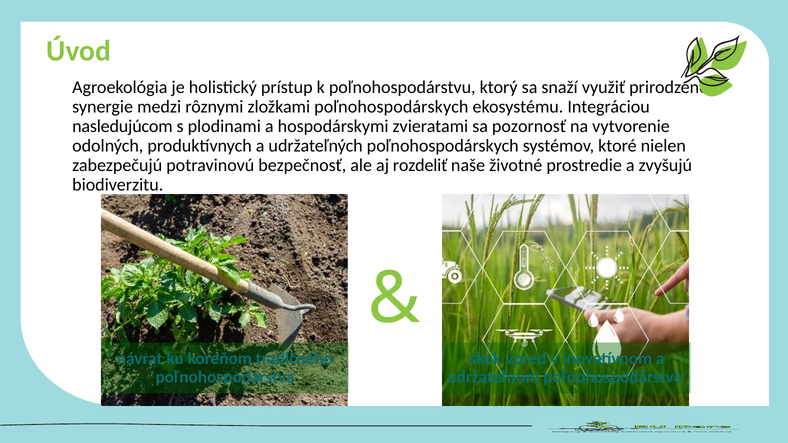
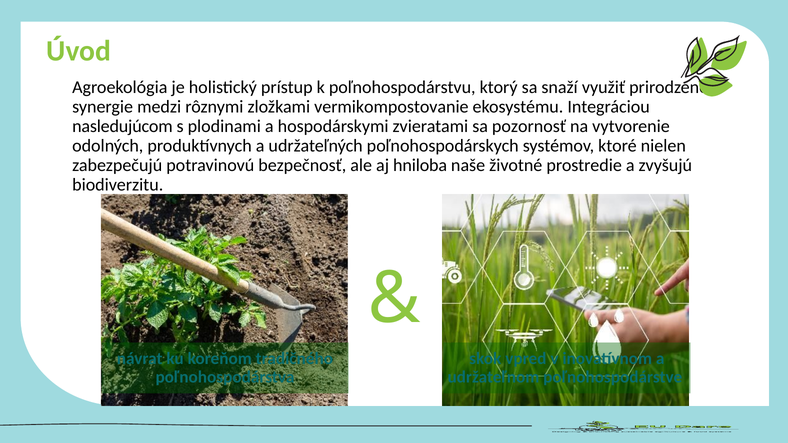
zložkami poľnohospodárskych: poľnohospodárskych -> vermikompostovanie
rozdeliť: rozdeliť -> hniloba
